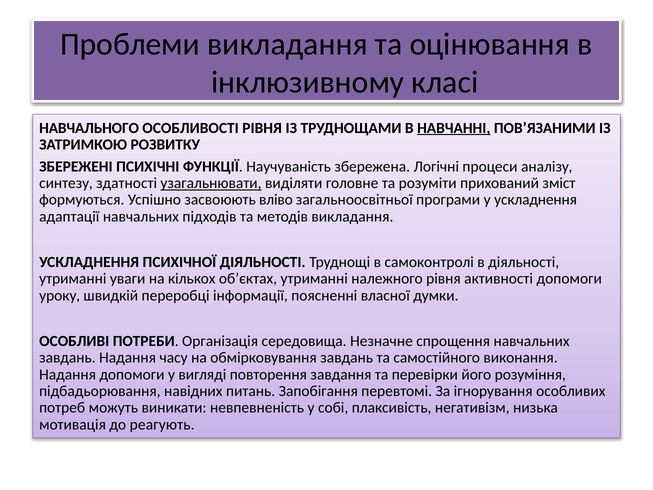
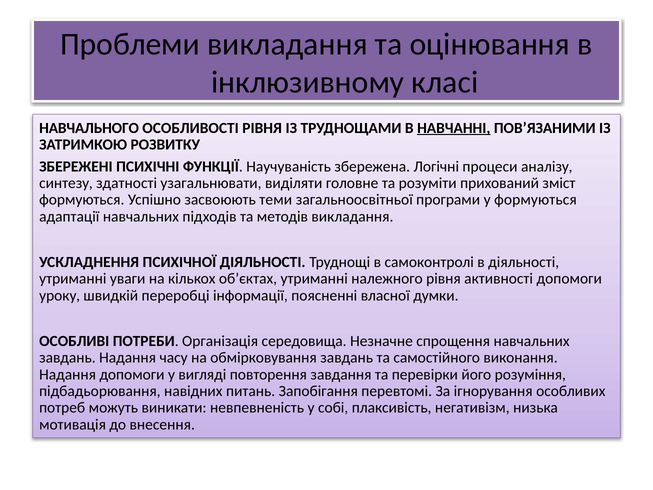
узагальнювати underline: present -> none
вліво: вліво -> теми
у ускладнення: ускладнення -> формуються
реагують: реагують -> внесення
